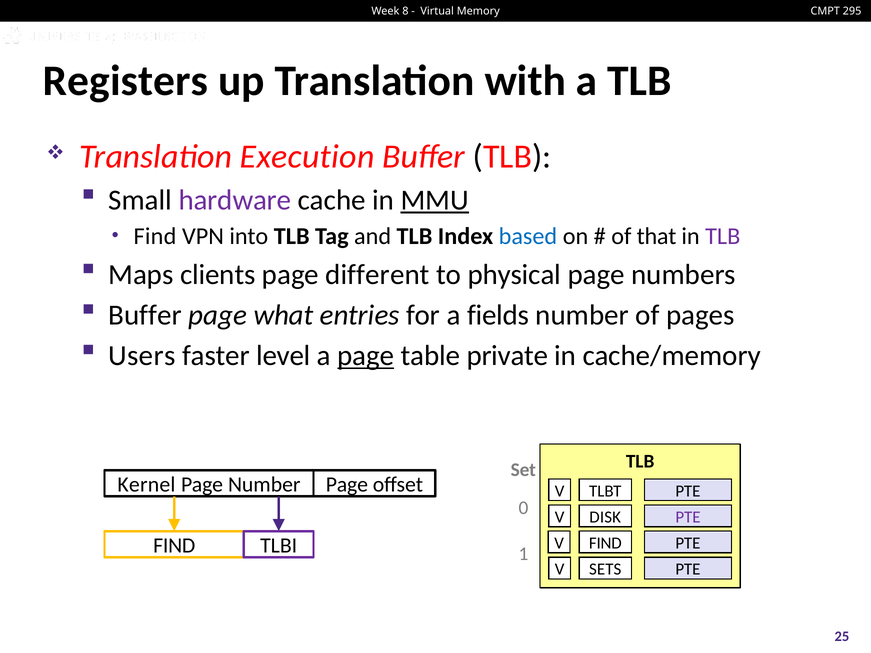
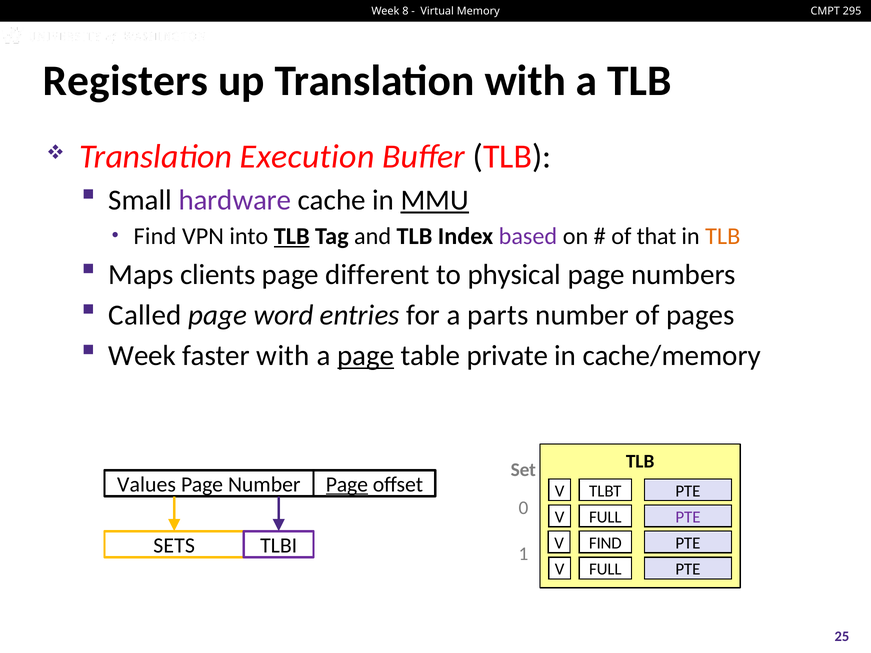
TLB at (292, 236) underline: none -> present
based colour: blue -> purple
TLB at (723, 236) colour: purple -> orange
Buffer at (145, 315): Buffer -> Called
what: what -> word
fields: fields -> parts
Users at (142, 356): Users -> Week
faster level: level -> with
Kernel: Kernel -> Values
Page at (347, 485) underline: none -> present
DISK at (605, 517): DISK -> FULL
FIND at (174, 546): FIND -> SETS
SETS at (605, 570): SETS -> FULL
